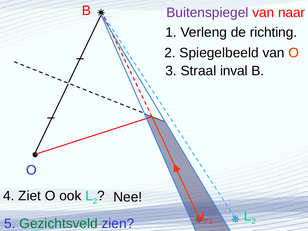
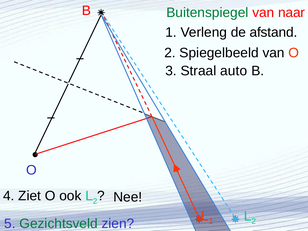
Buitenspiegel colour: purple -> green
richting: richting -> afstand
inval: inval -> auto
